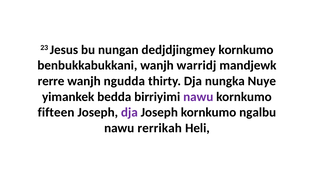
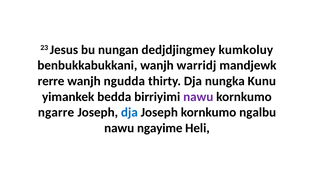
dedjdjingmey kornkumo: kornkumo -> kumkoluy
Nuye: Nuye -> Kunu
fifteen: fifteen -> ngarre
dja at (129, 113) colour: purple -> blue
rerrikah: rerrikah -> ngayime
